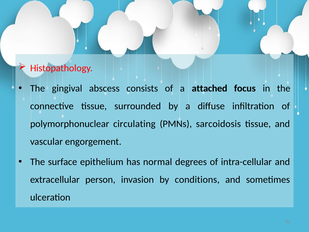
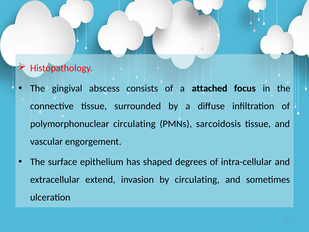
normal: normal -> shaped
person: person -> extend
by conditions: conditions -> circulating
